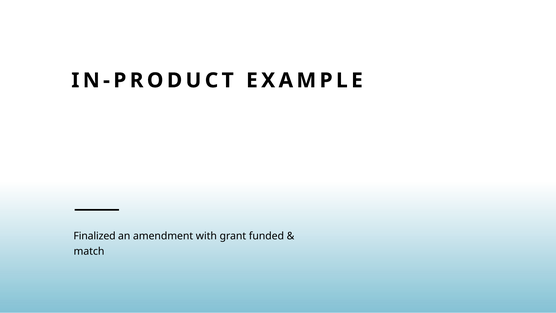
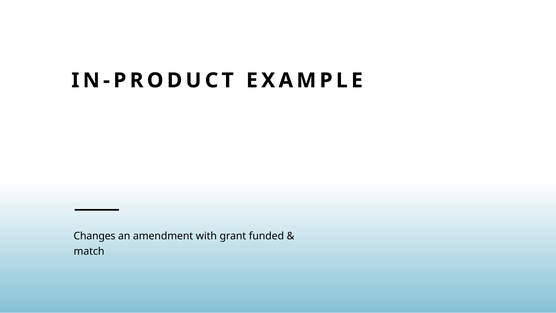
Finalized: Finalized -> Changes
